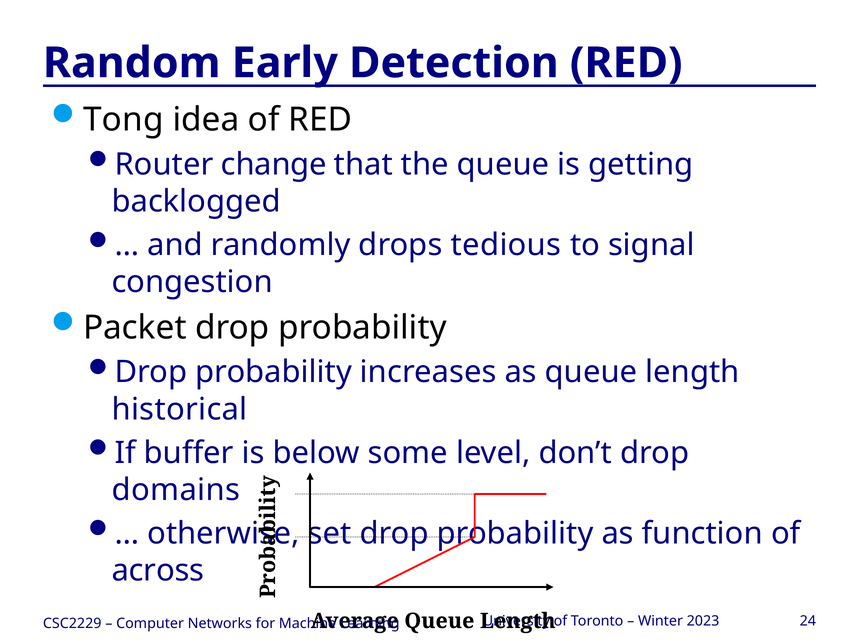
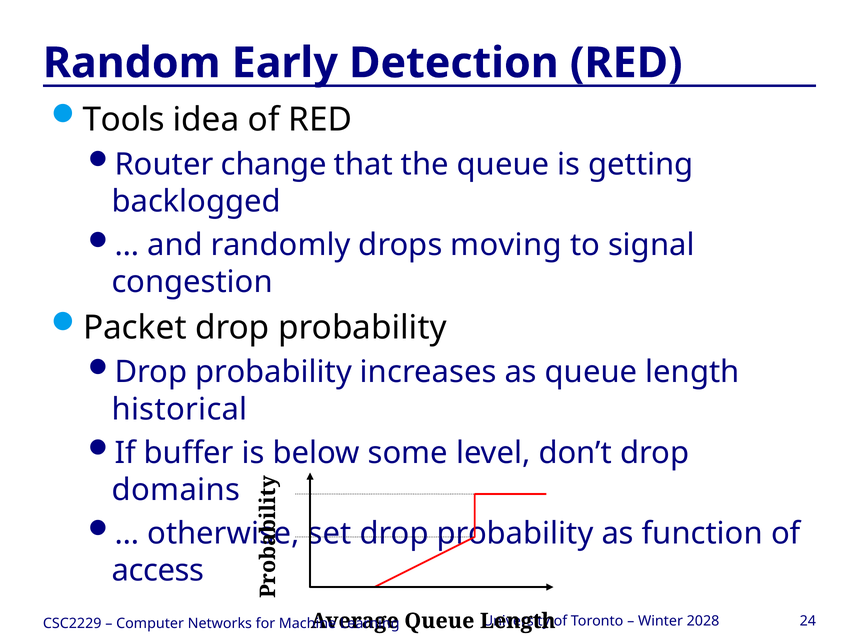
Tong: Tong -> Tools
tedious: tedious -> moving
across: across -> access
2023: 2023 -> 2028
